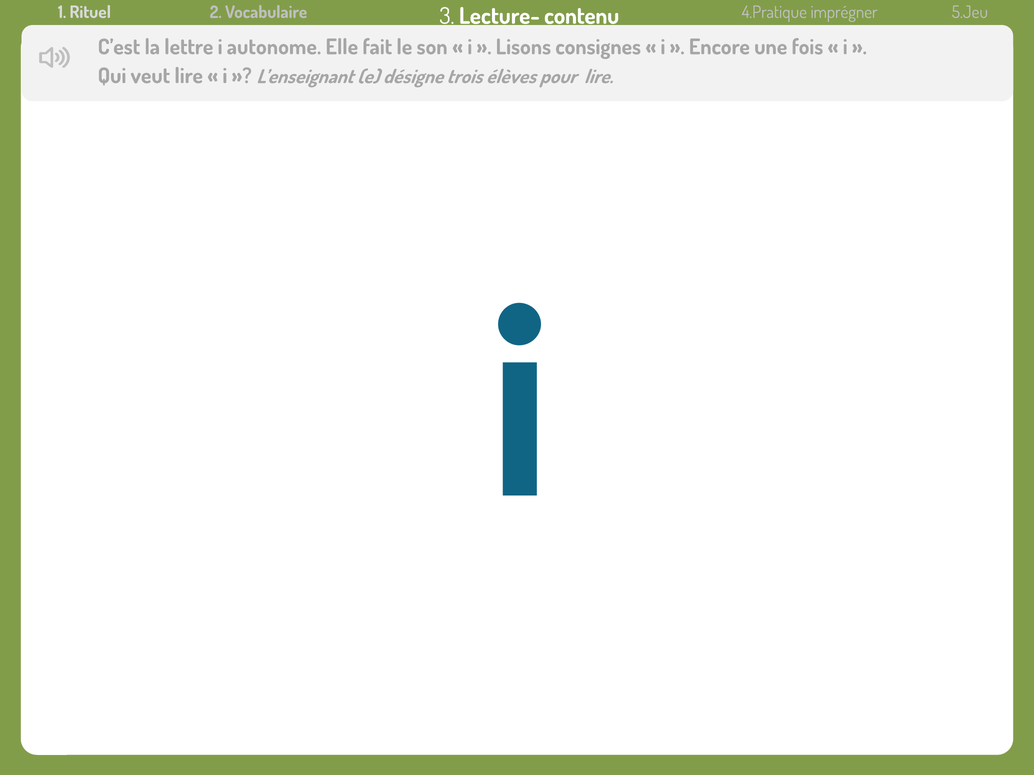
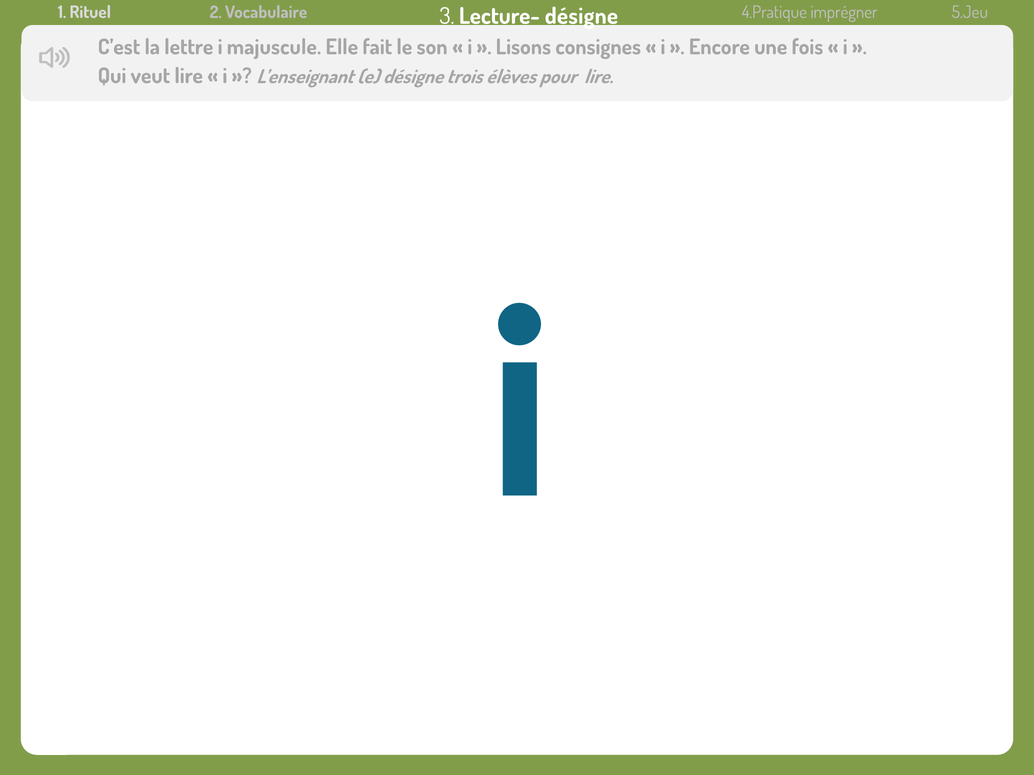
Lecture- contenu: contenu -> désigne
autonome: autonome -> majuscule
